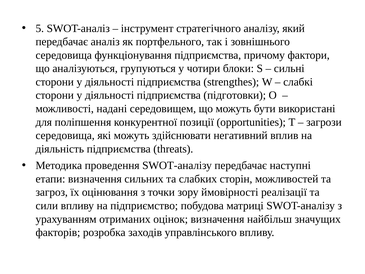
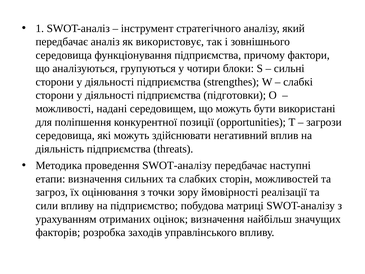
5: 5 -> 1
портфельного: портфельного -> використовує
